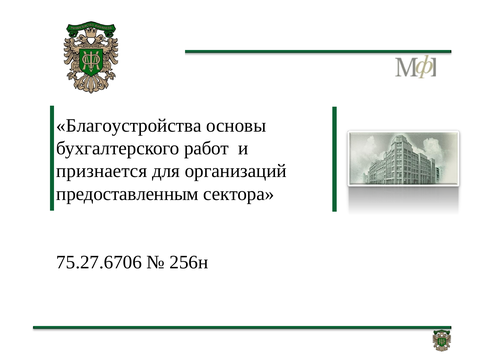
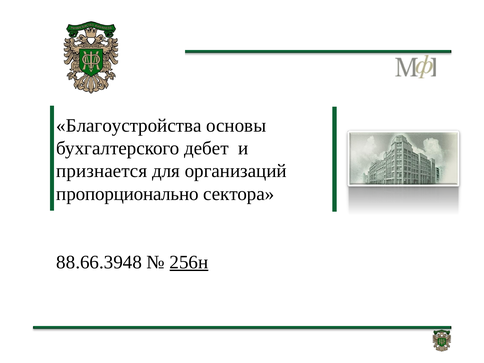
работ: работ -> дебет
предоставленным: предоставленным -> пропорционально
75.27.6706: 75.27.6706 -> 88.66.3948
256н underline: none -> present
